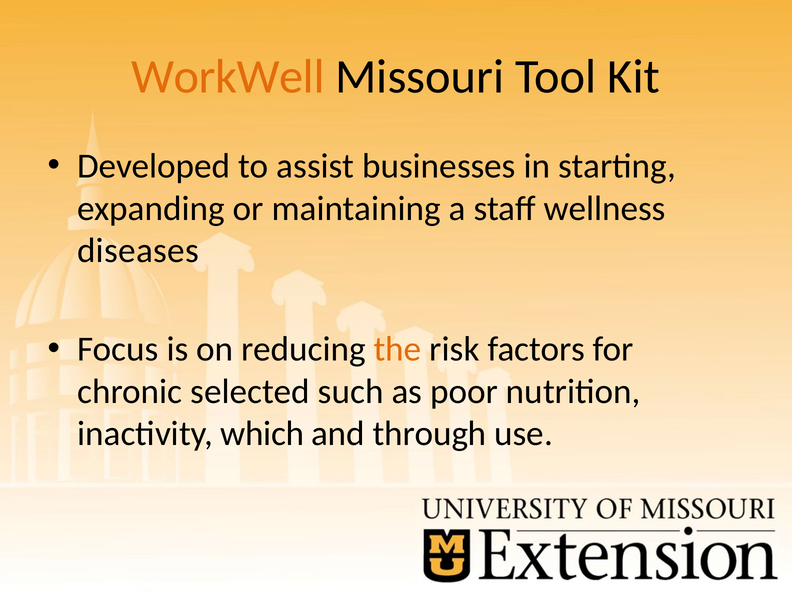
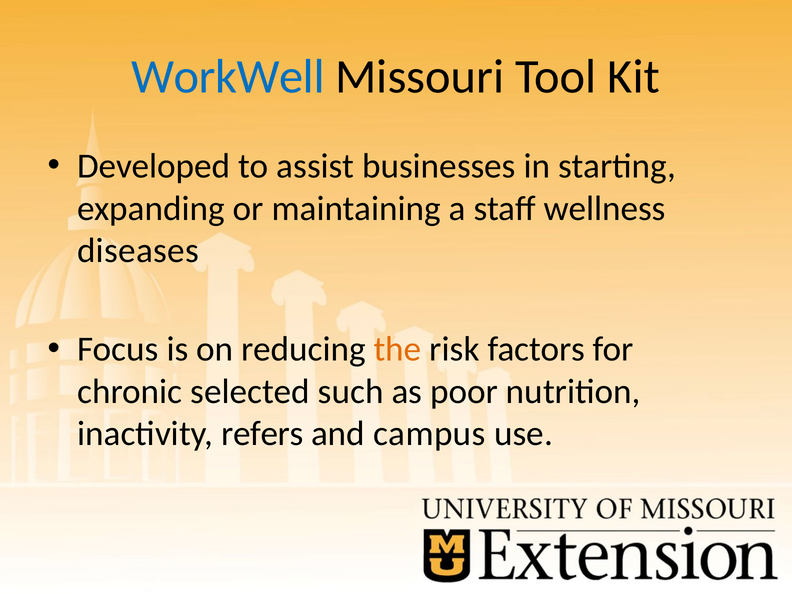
WorkWell colour: orange -> blue
which: which -> refers
through: through -> campus
